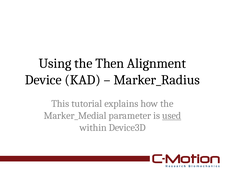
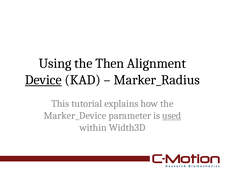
Device underline: none -> present
Marker_Medial: Marker_Medial -> Marker_Device
Device3D: Device3D -> Width3D
